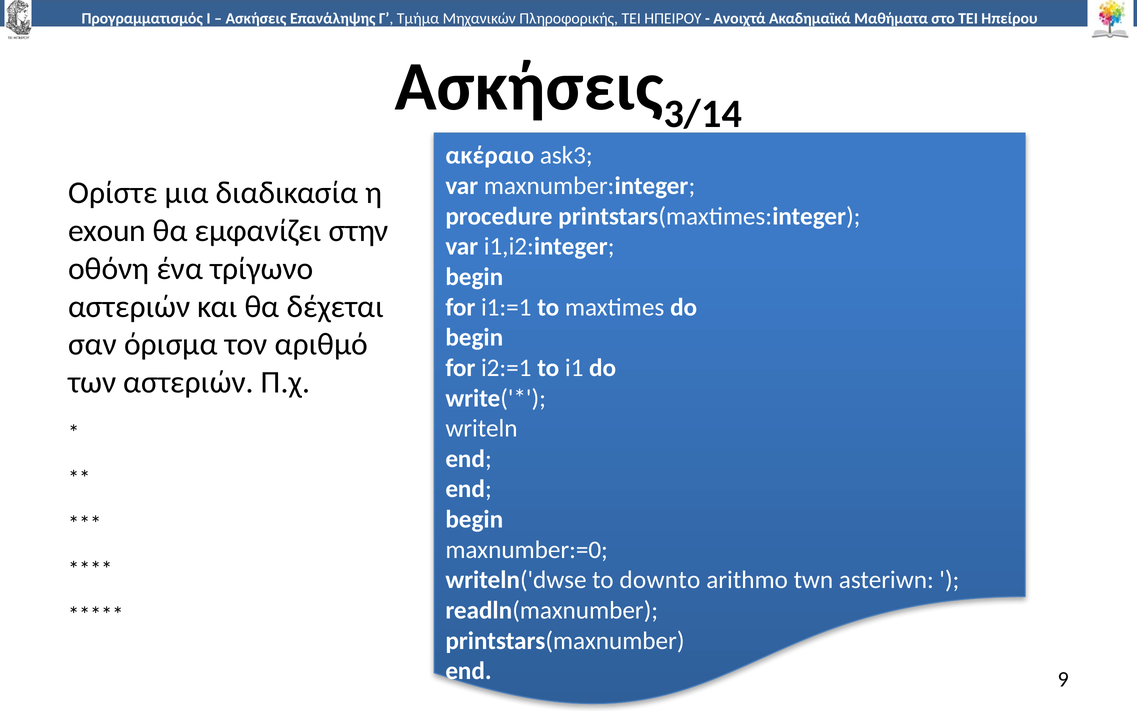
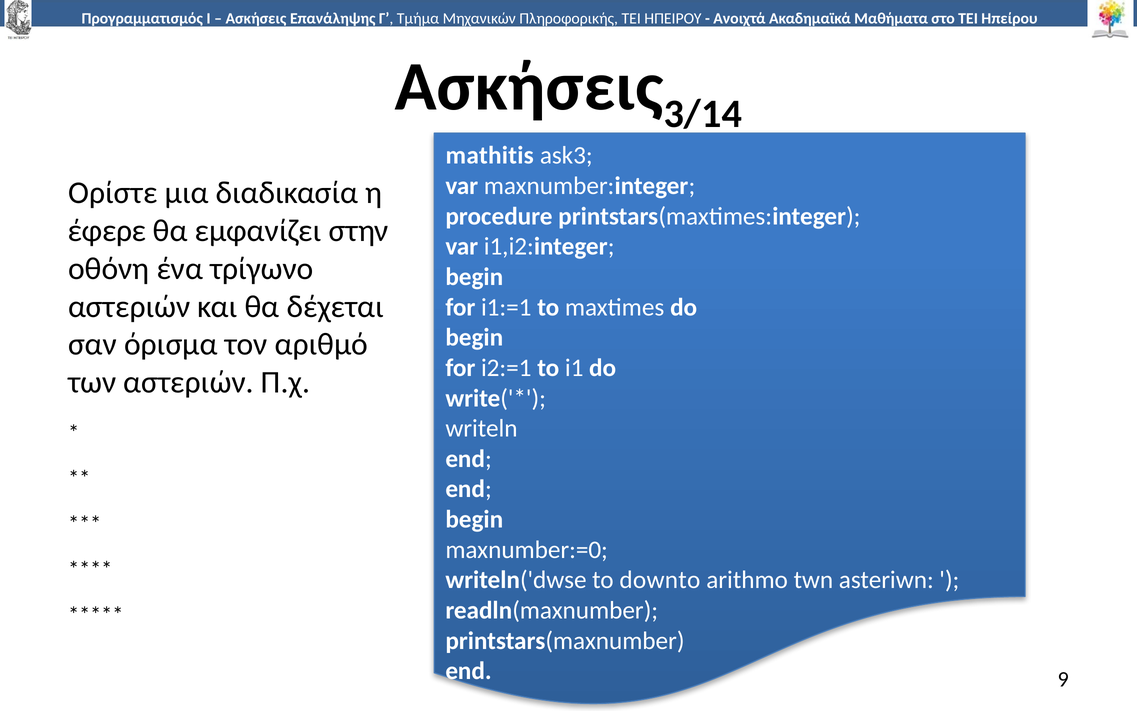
ακέραιο: ακέραιο -> mathitis
exoun: exoun -> έφερε
